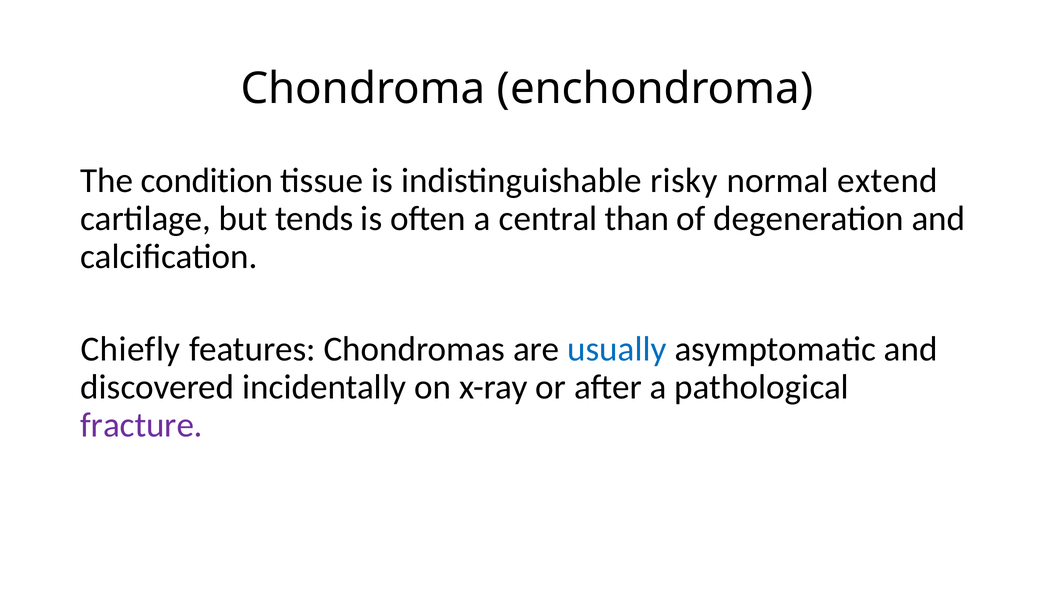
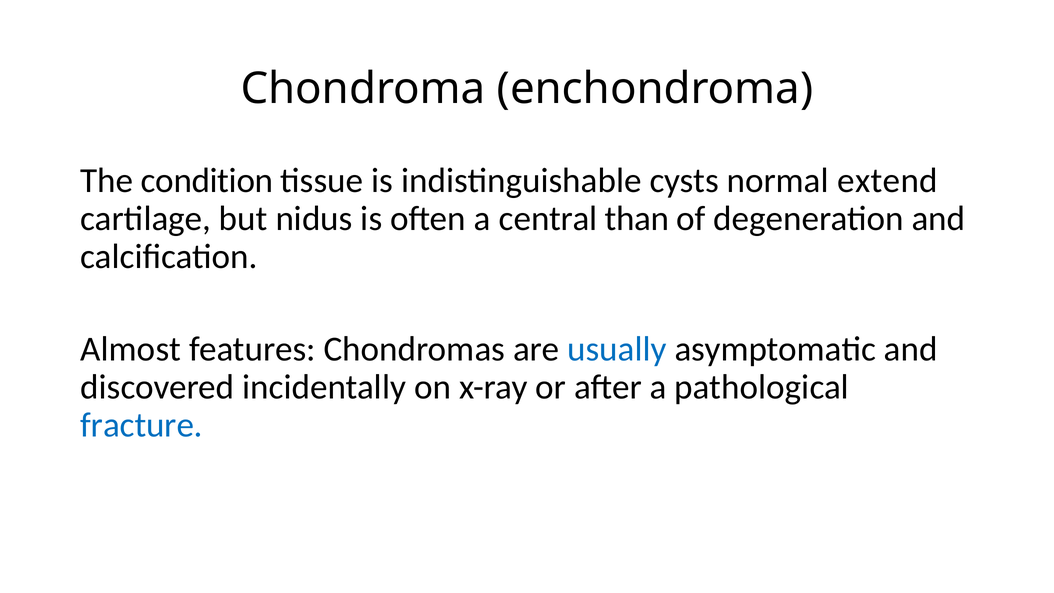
risky: risky -> cysts
tends: tends -> nidus
Chiefly: Chiefly -> Almost
fracture colour: purple -> blue
